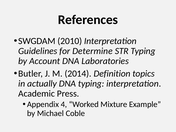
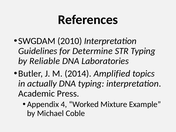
Account: Account -> Reliable
Definition: Definition -> Amplified
